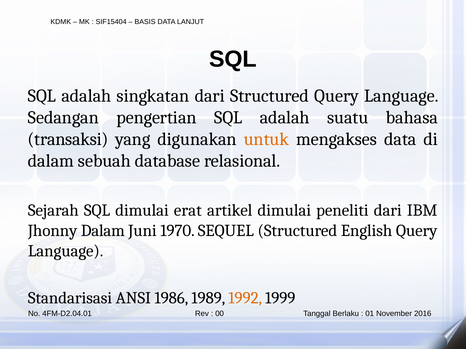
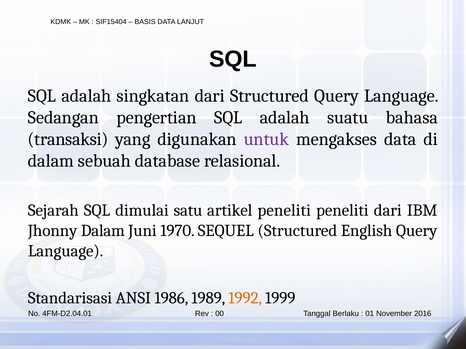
untuk colour: orange -> purple
erat: erat -> satu
artikel dimulai: dimulai -> peneliti
